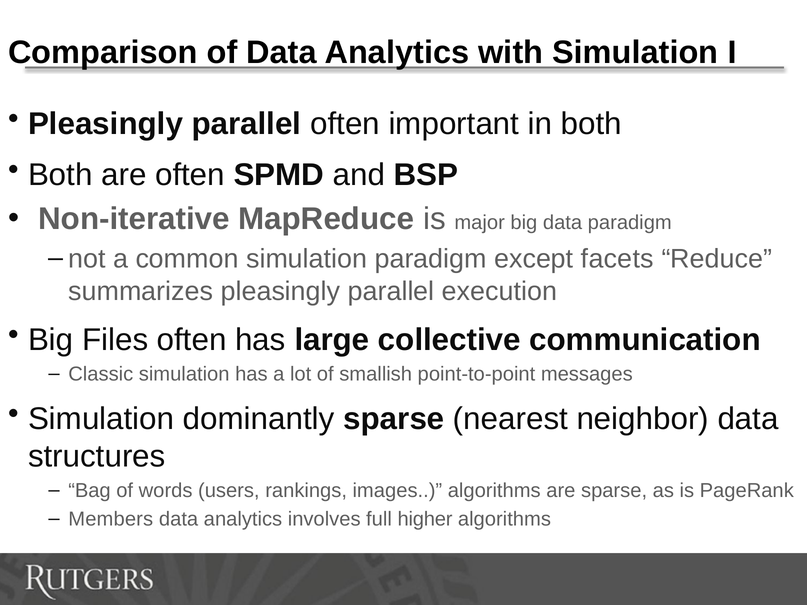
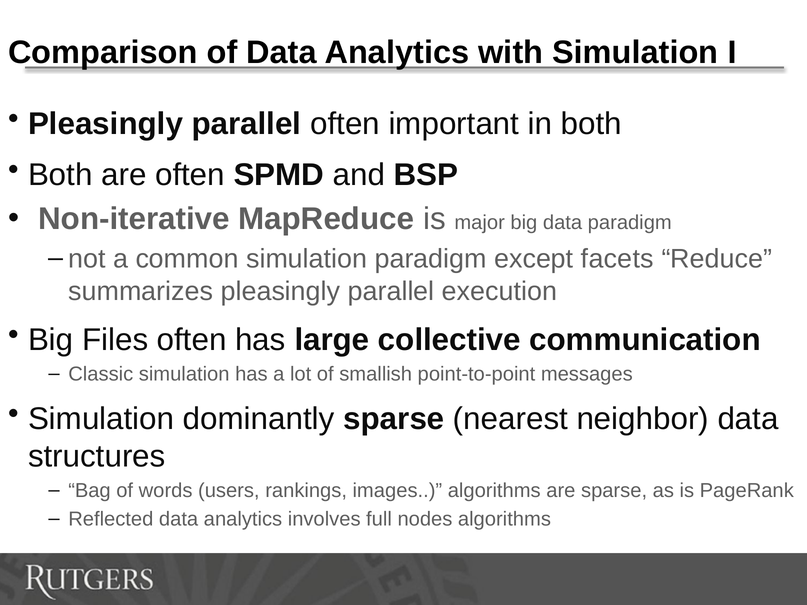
Members: Members -> Reflected
higher: higher -> nodes
